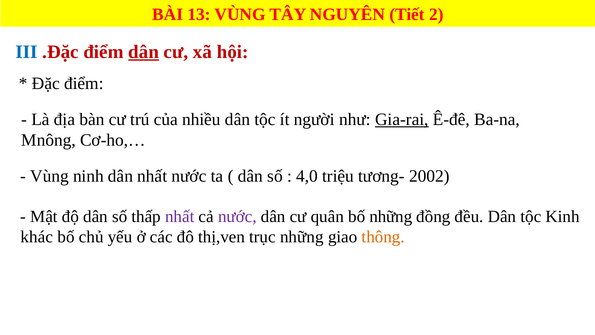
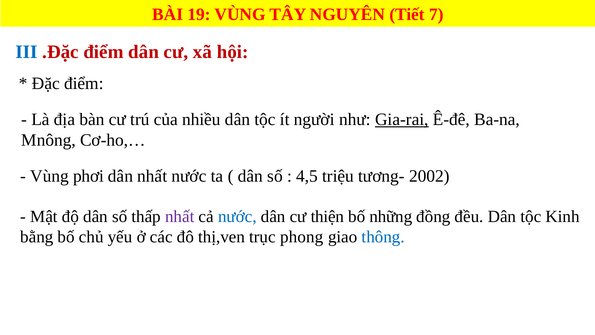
13: 13 -> 19
2: 2 -> 7
dân at (144, 52) underline: present -> none
ninh: ninh -> phơi
4,0: 4,0 -> 4,5
nước at (237, 216) colour: purple -> blue
quân: quân -> thiện
khác: khác -> bằng
trục những: những -> phong
thông colour: orange -> blue
